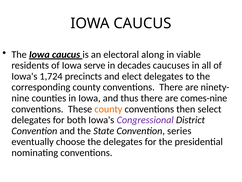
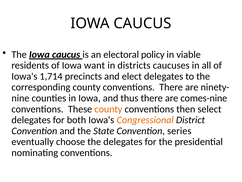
along: along -> policy
serve: serve -> want
decades: decades -> districts
1,724: 1,724 -> 1,714
Congressional colour: purple -> orange
